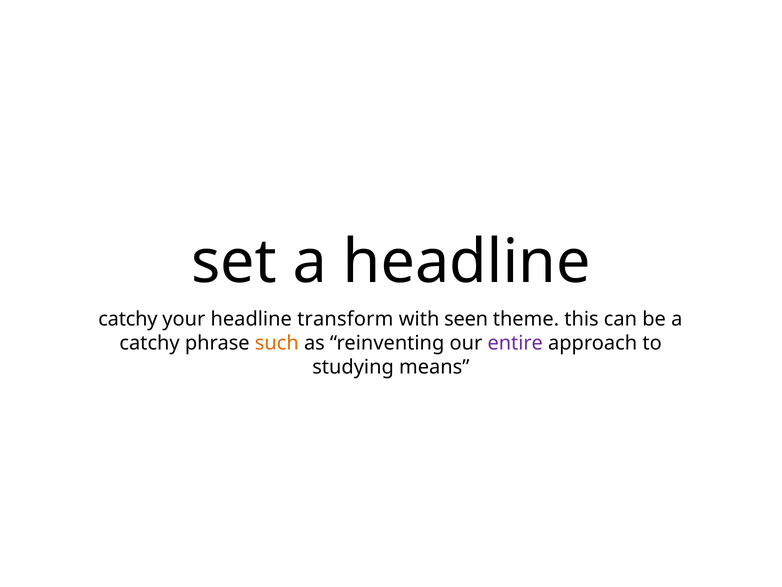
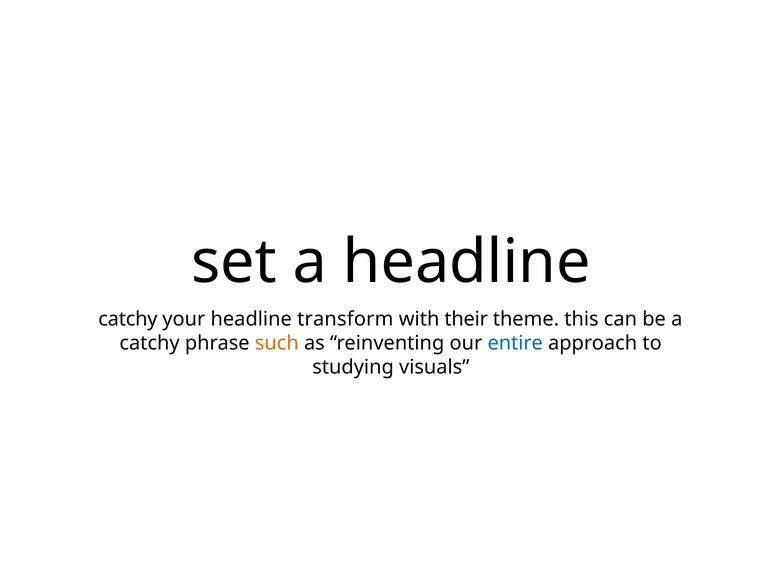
seen: seen -> their
entire colour: purple -> blue
means: means -> visuals
